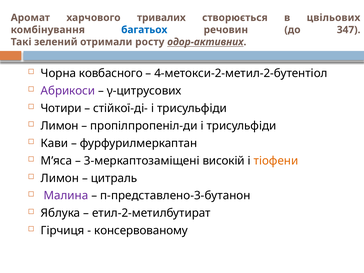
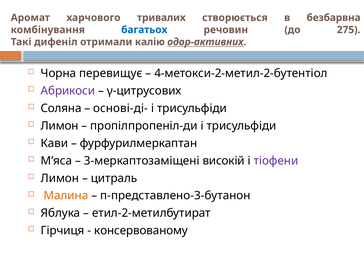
цвільових: цвільових -> безбарвна
347: 347 -> 275
зелений: зелений -> дифеніл
росту: росту -> калію
ковбасного: ковбасного -> перевищує
Чотири: Чотири -> Соляна
стійкої-ді-: стійкої-ді- -> основі-ді-
тіофени colour: orange -> purple
Малина colour: purple -> orange
